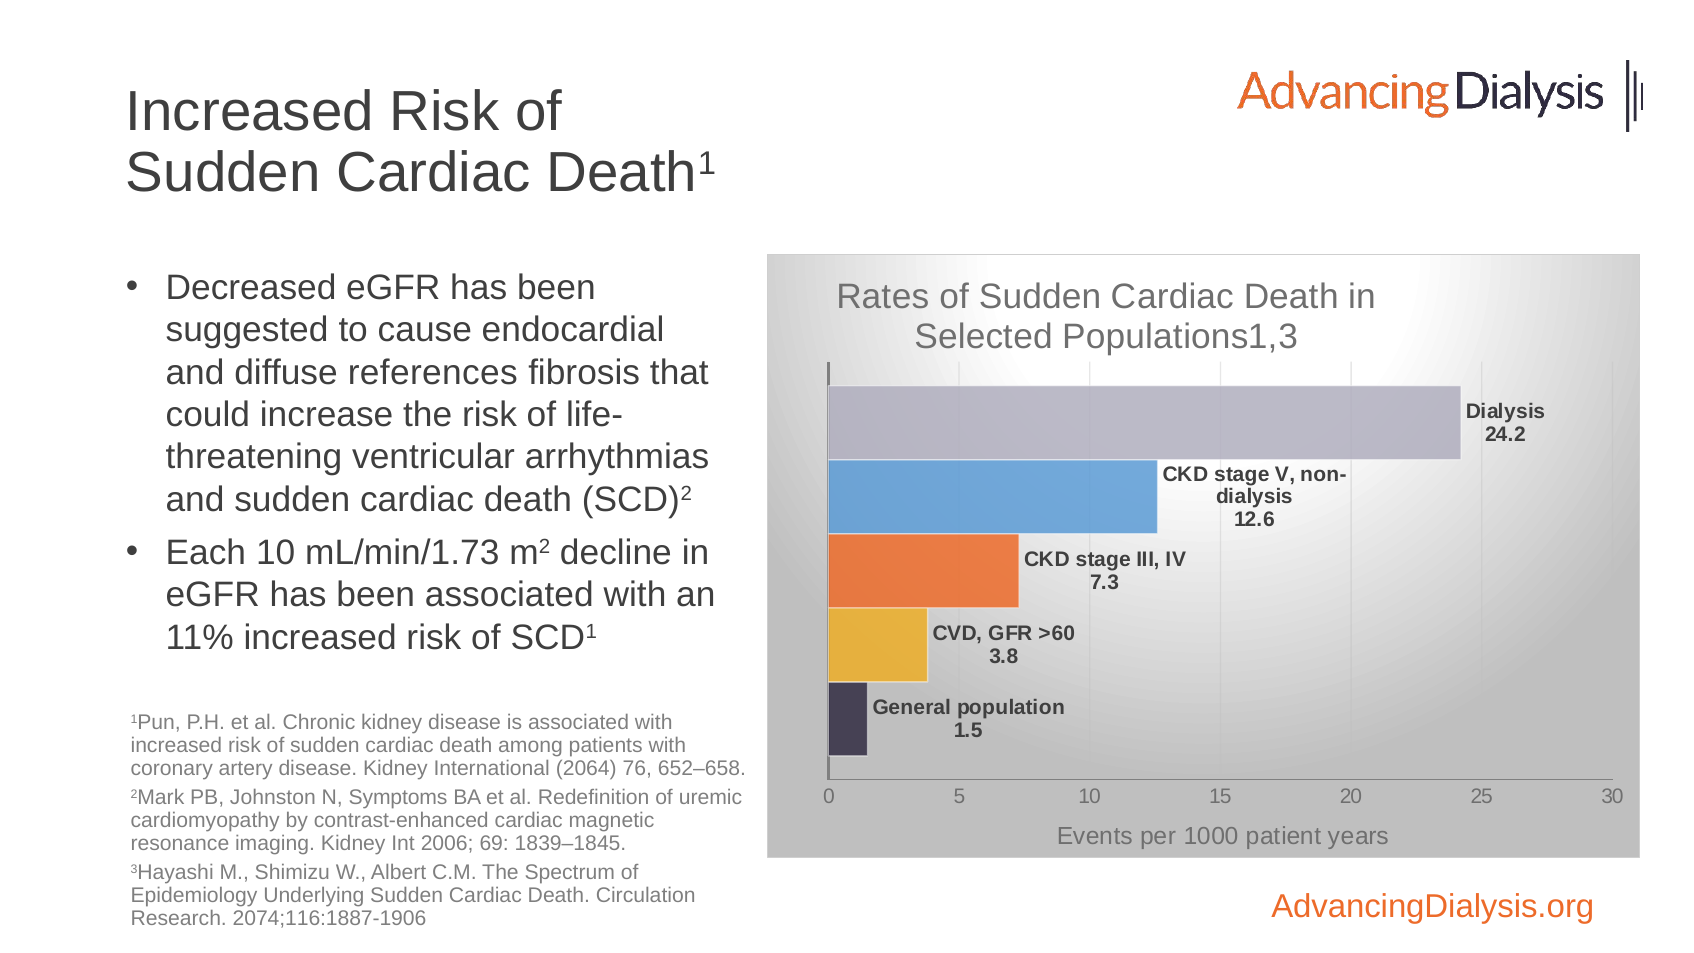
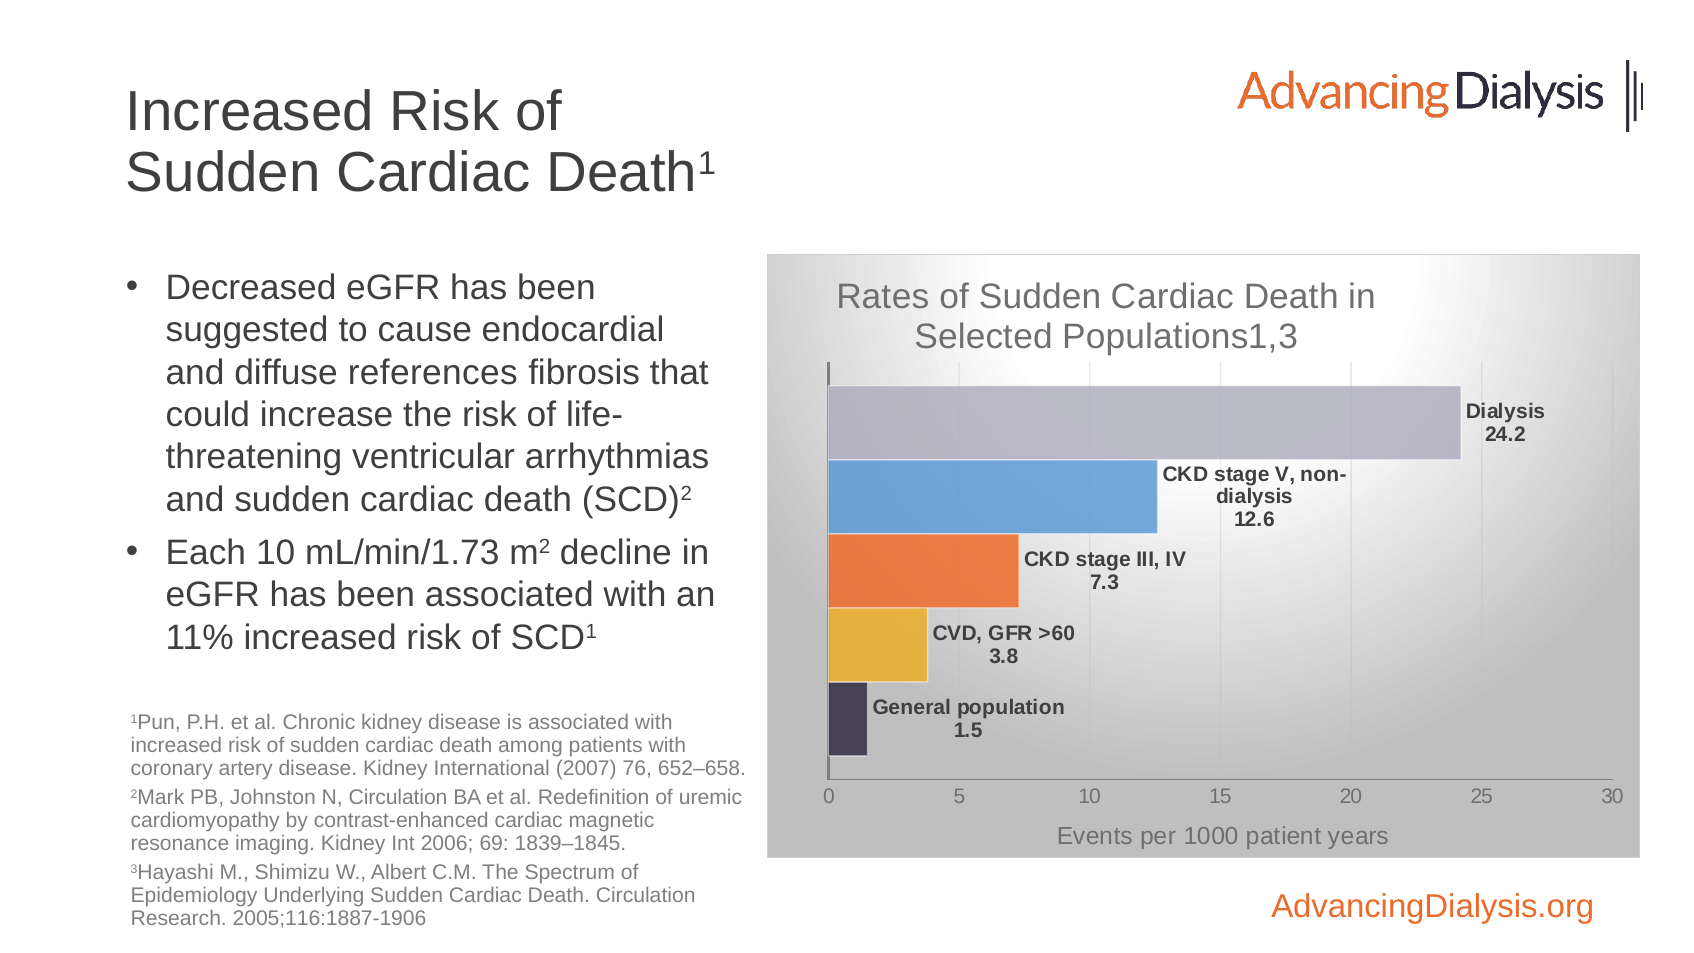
2064: 2064 -> 2007
N Symptoms: Symptoms -> Circulation
2074;116:1887-1906: 2074;116:1887-1906 -> 2005;116:1887-1906
